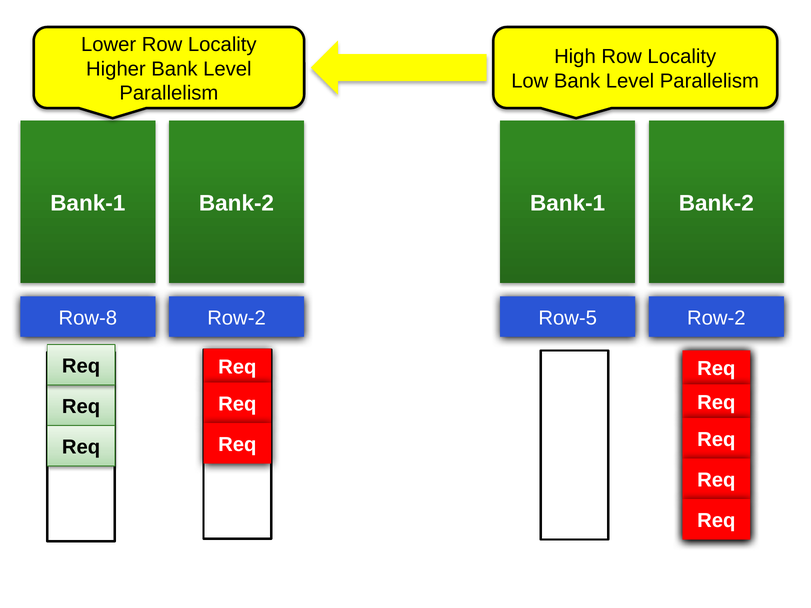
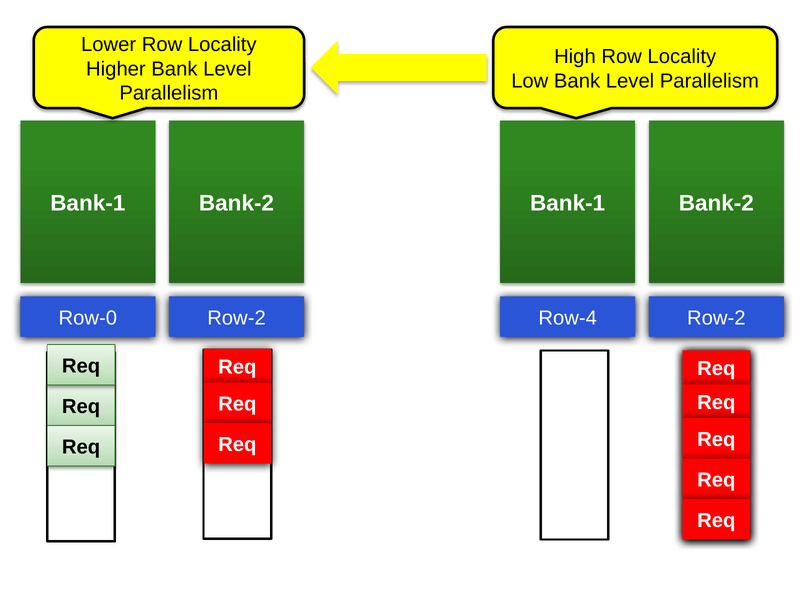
Row-8: Row-8 -> Row-0
Row-5: Row-5 -> Row-4
